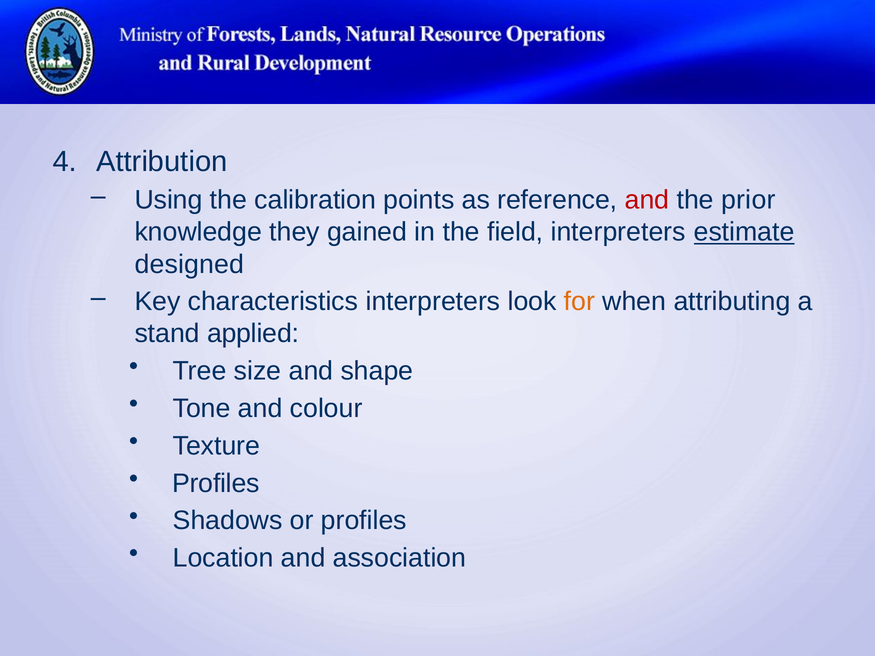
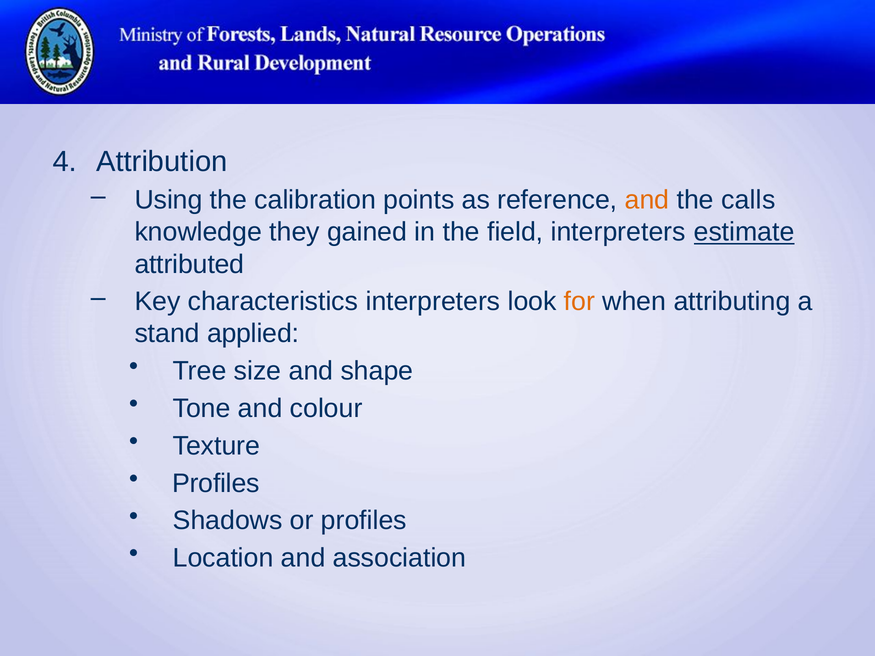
and at (647, 200) colour: red -> orange
prior: prior -> calls
designed: designed -> attributed
